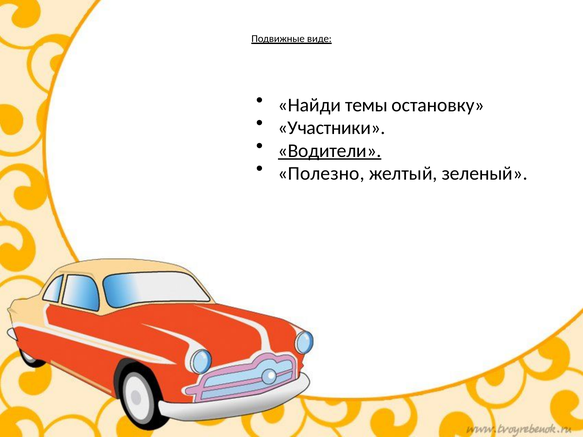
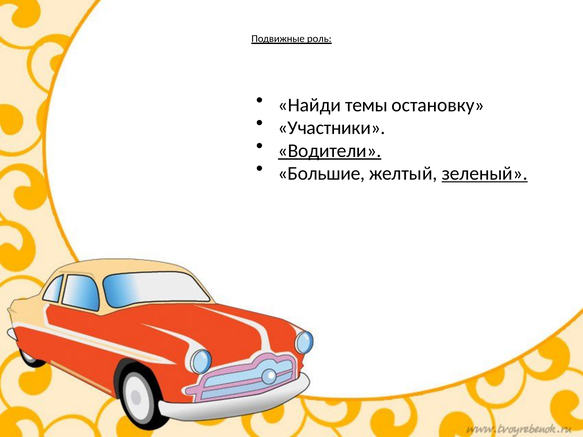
виде: виде -> роль
Полезно: Полезно -> Большие
зеленый underline: none -> present
